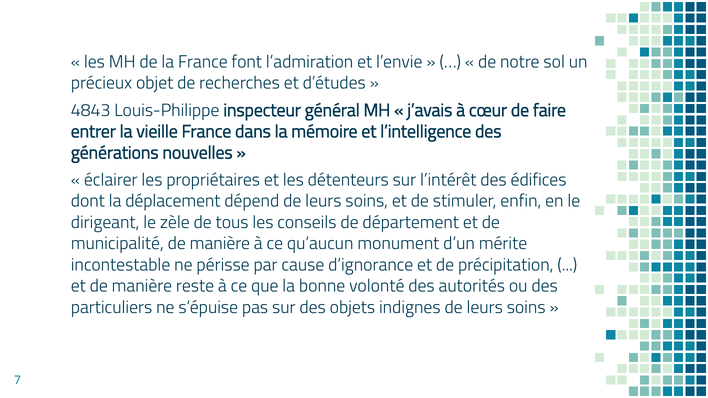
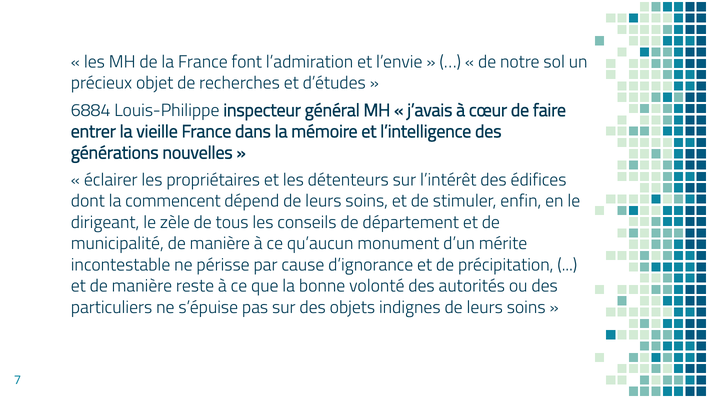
4843: 4843 -> 6884
déplacement: déplacement -> commencent
